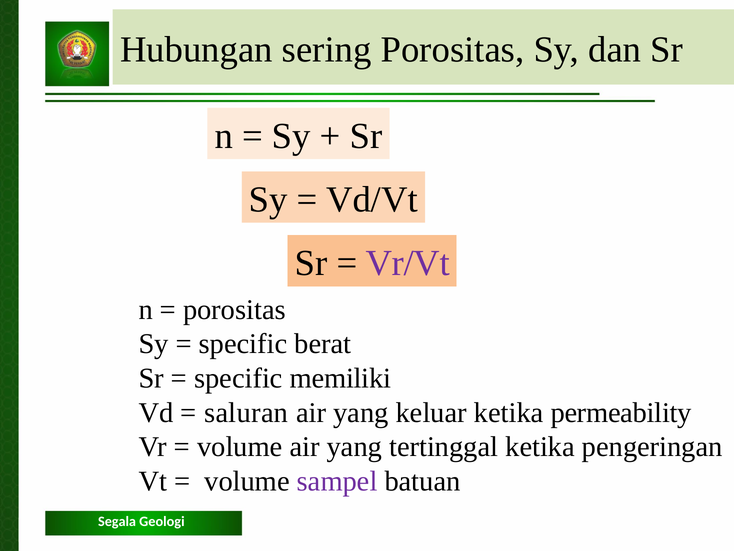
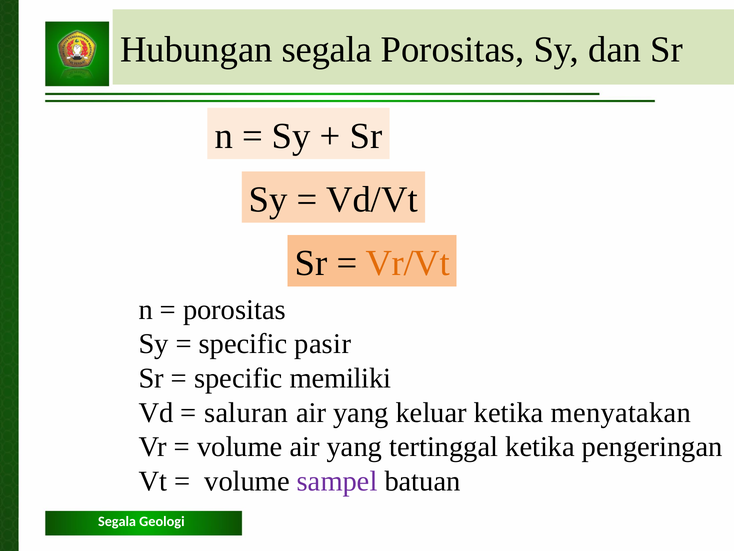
Hubungan sering: sering -> segala
Vr/Vt colour: purple -> orange
berat: berat -> pasir
permeability: permeability -> menyatakan
